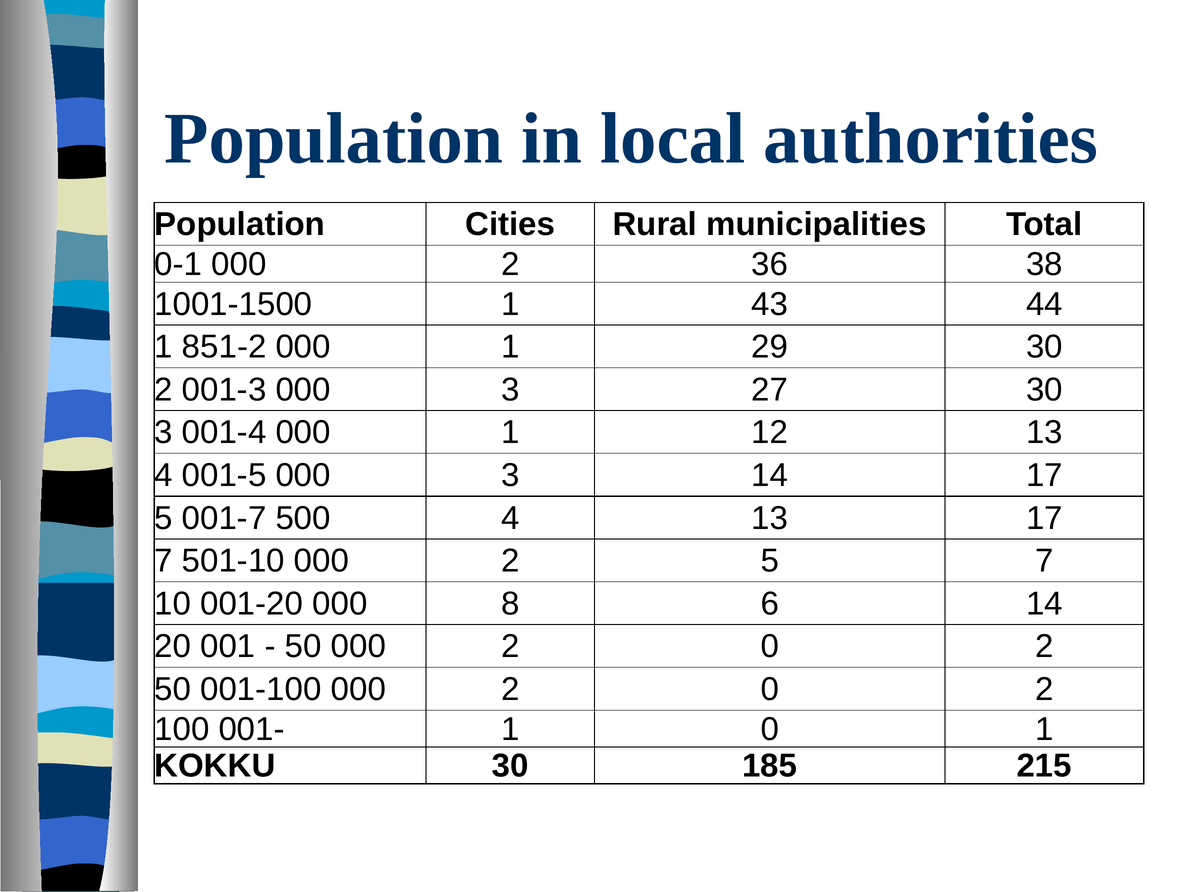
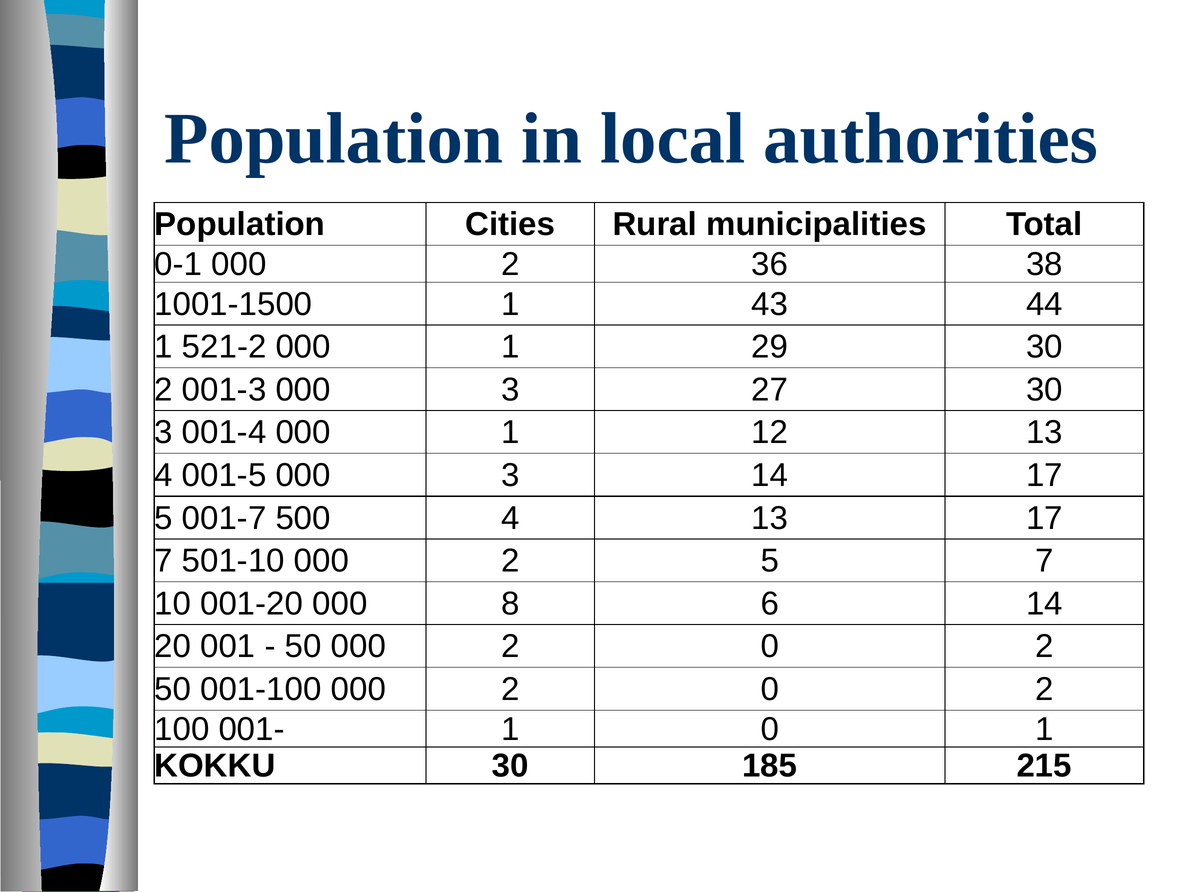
851-2: 851-2 -> 521-2
